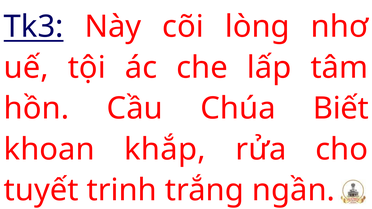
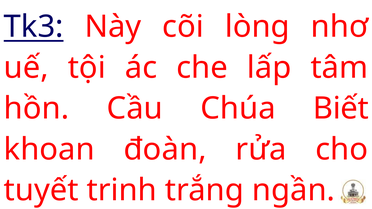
khắp: khắp -> đoàn
